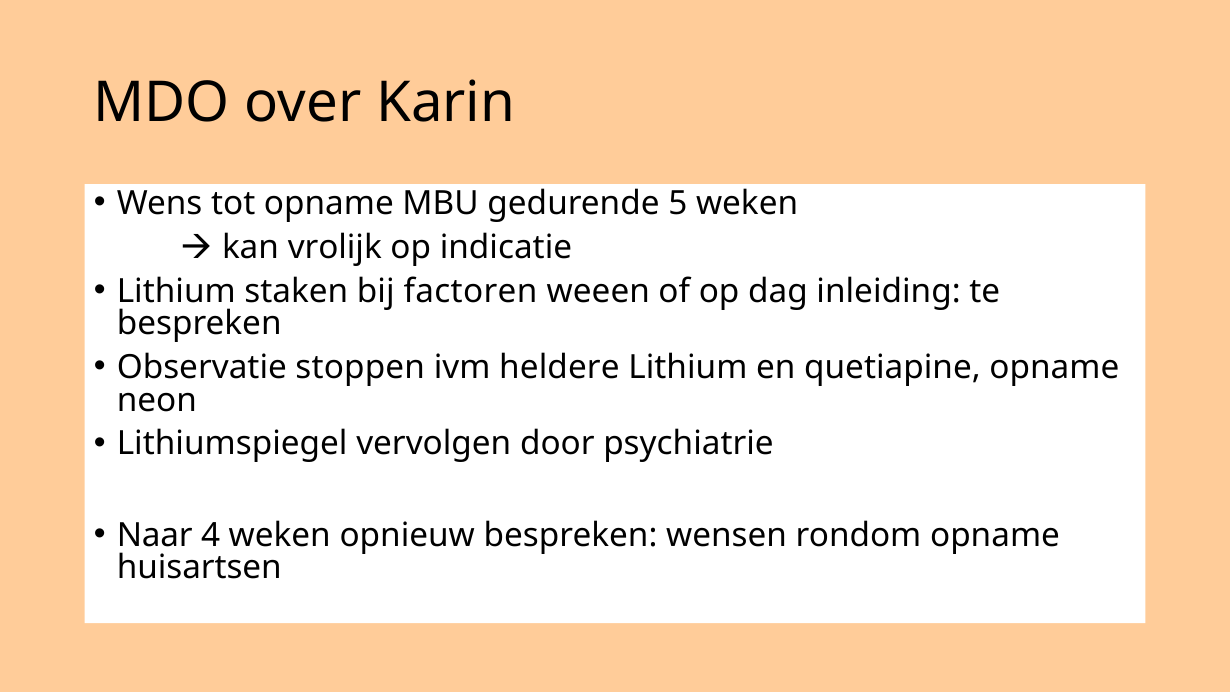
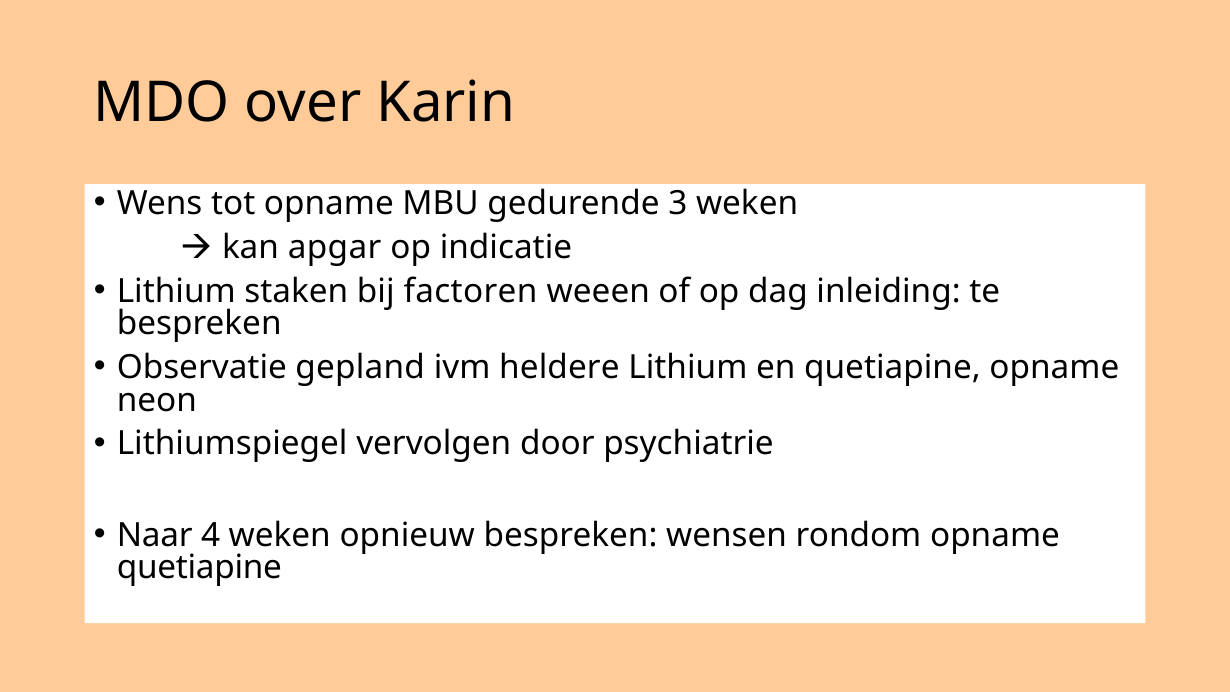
5: 5 -> 3
vrolijk: vrolijk -> apgar
stoppen: stoppen -> gepland
huisartsen at (199, 568): huisartsen -> quetiapine
